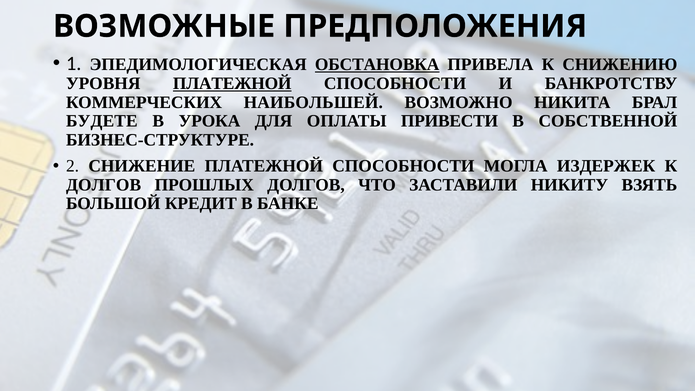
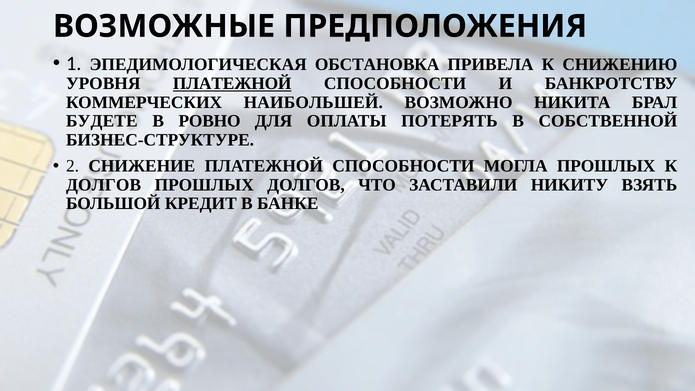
ОБСТАНОВКА underline: present -> none
УРОКА: УРОКА -> РОВНО
ПРИВЕСТИ: ПРИВЕСТИ -> ПОТЕРЯТЬ
МОГЛА ИЗДЕРЖЕК: ИЗДЕРЖЕК -> ПРОШЛЫХ
